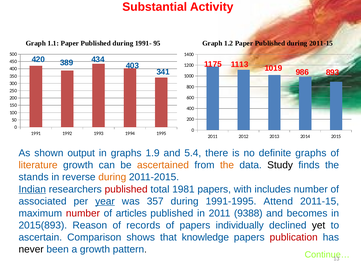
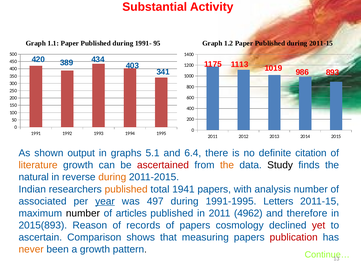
1.9: 1.9 -> 5.1
5.4: 5.4 -> 6.4
definite graphs: graphs -> citation
ascertained colour: orange -> red
stands: stands -> natural
Indian underline: present -> none
published at (126, 189) colour: red -> orange
1981: 1981 -> 1941
includes: includes -> analysis
357: 357 -> 497
Attend: Attend -> Letters
number at (83, 213) colour: red -> black
9388: 9388 -> 4962
becomes: becomes -> therefore
individually: individually -> cosmology
yet colour: black -> red
knowledge: knowledge -> measuring
never colour: black -> orange
